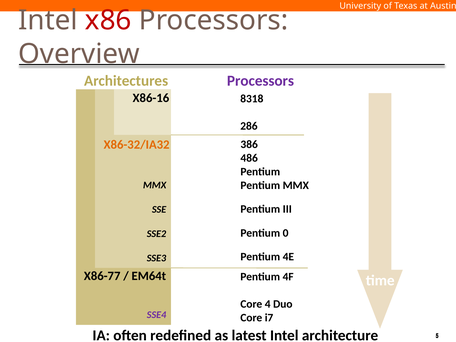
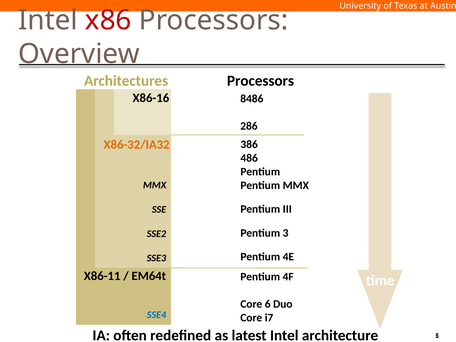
Processors at (260, 81) colour: purple -> black
8318: 8318 -> 8486
0: 0 -> 3
X86-77: X86-77 -> X86-11
4: 4 -> 6
SSE4 colour: purple -> blue
